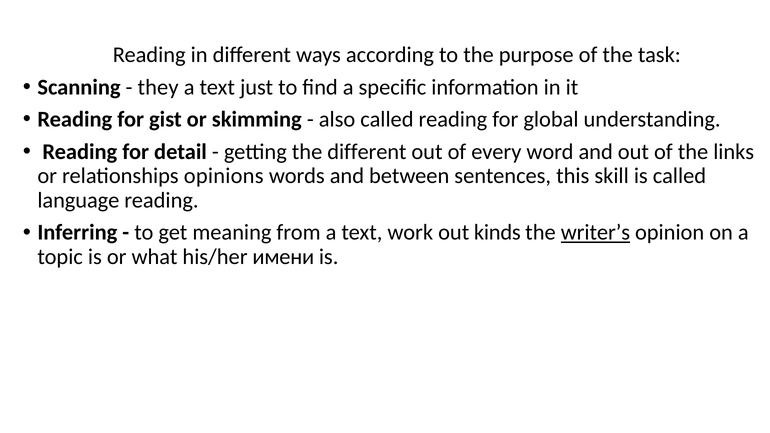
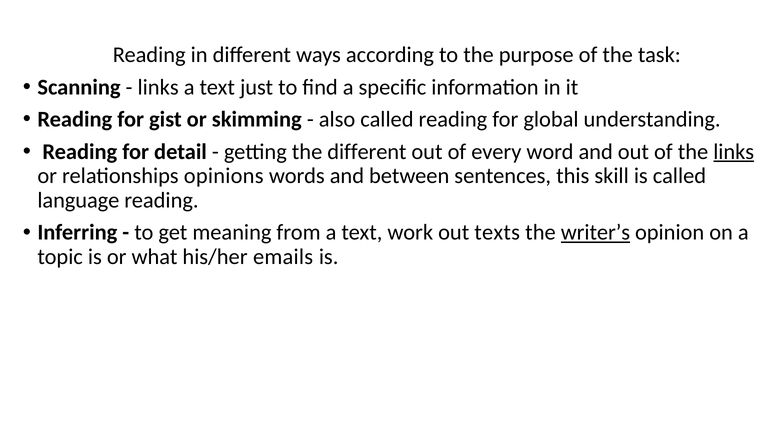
they at (158, 87): they -> links
links at (734, 152) underline: none -> present
kinds: kinds -> texts
имени: имени -> emails
